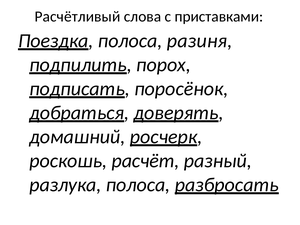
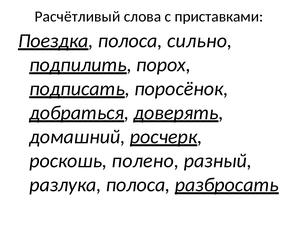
разиня: разиня -> сильно
расчёт: расчёт -> полено
